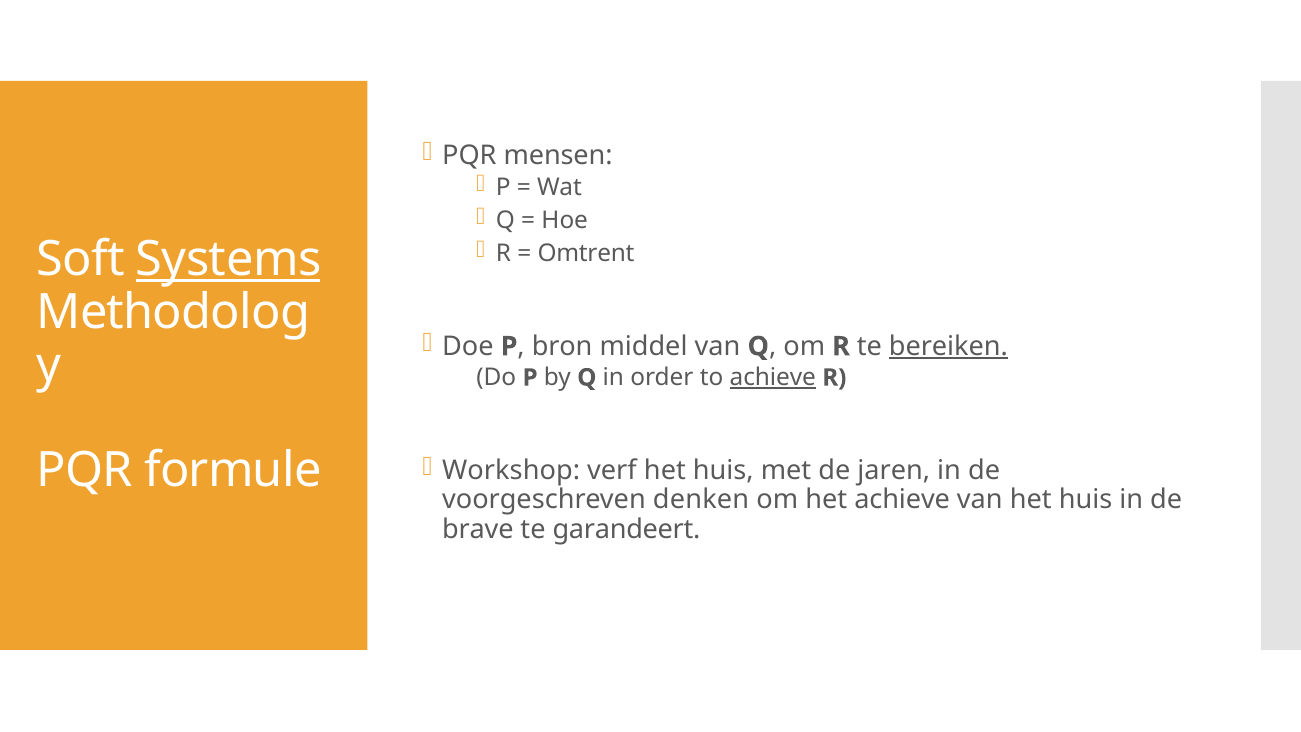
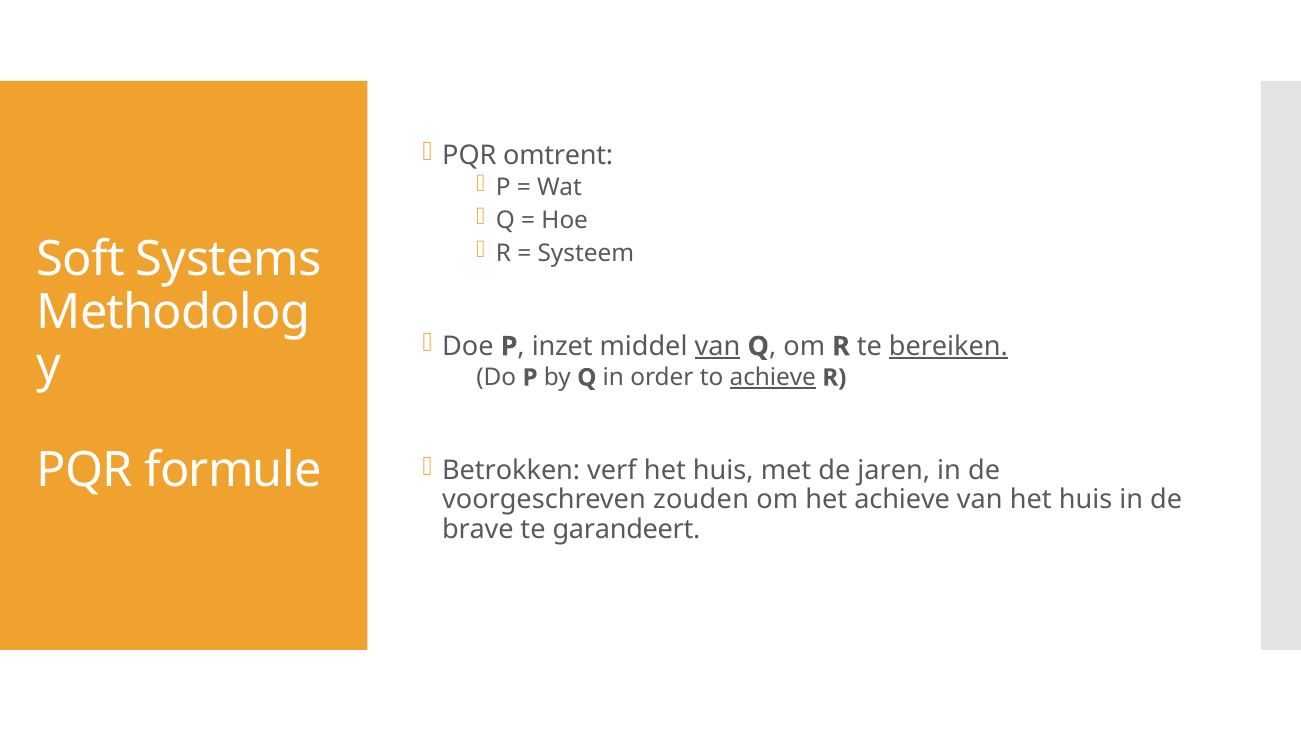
mensen: mensen -> omtrent
Omtrent: Omtrent -> Systeem
Systems underline: present -> none
bron: bron -> inzet
van at (718, 346) underline: none -> present
Workshop: Workshop -> Betrokken
denken: denken -> zouden
